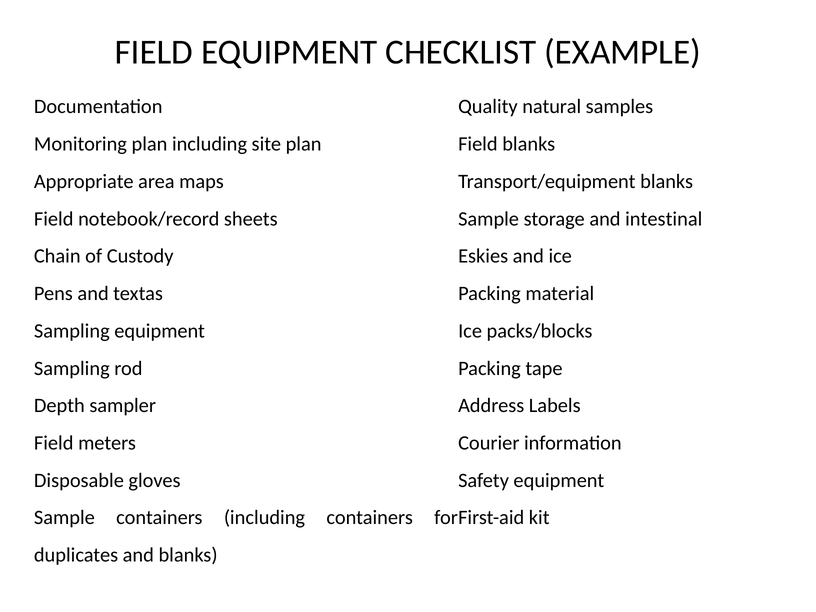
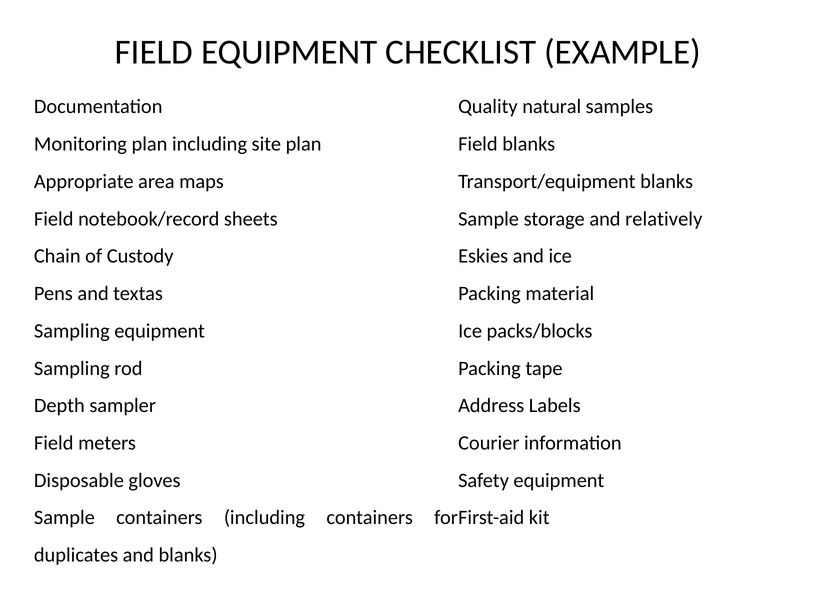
intestinal: intestinal -> relatively
